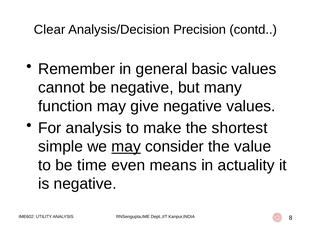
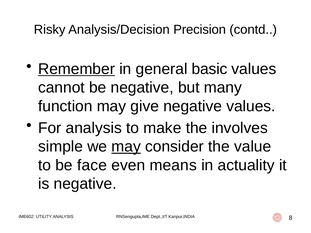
Clear: Clear -> Risky
Remember underline: none -> present
shortest: shortest -> involves
time: time -> face
